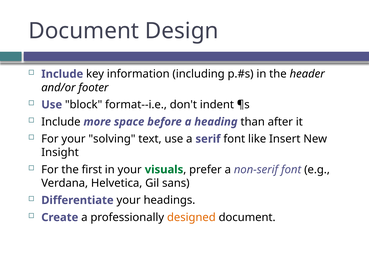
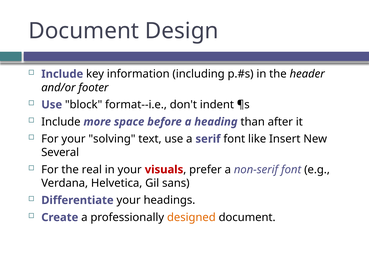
Insight: Insight -> Several
first: first -> real
visuals colour: green -> red
